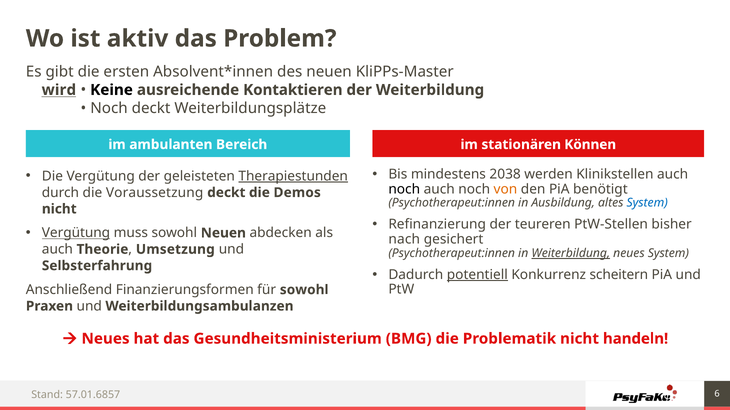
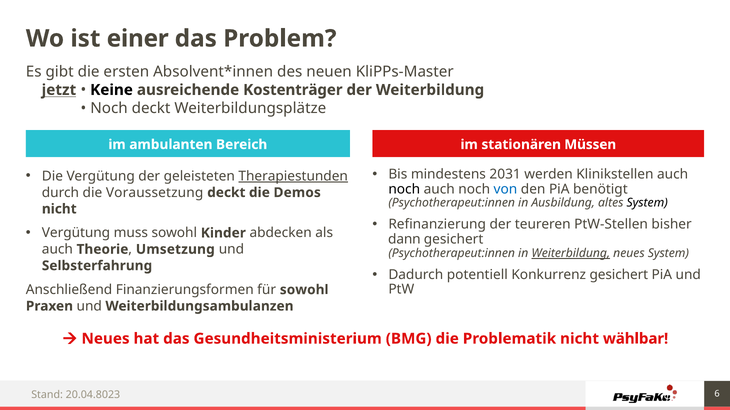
aktiv: aktiv -> einer
wird: wird -> jetzt
Kontaktieren: Kontaktieren -> Kostenträger
Können: Können -> Müssen
2038: 2038 -> 2031
von colour: orange -> blue
System at (647, 203) colour: blue -> black
Vergütung at (76, 233) underline: present -> none
sowohl Neuen: Neuen -> Kinder
nach: nach -> dann
potentiell underline: present -> none
Konkurrenz scheitern: scheitern -> gesichert
handeln: handeln -> wählbar
57.01.6857: 57.01.6857 -> 20.04.8023
